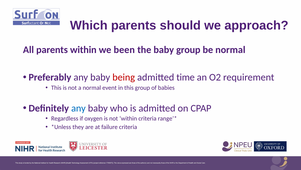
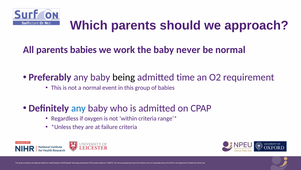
parents within: within -> babies
been: been -> work
baby group: group -> never
being colour: red -> black
